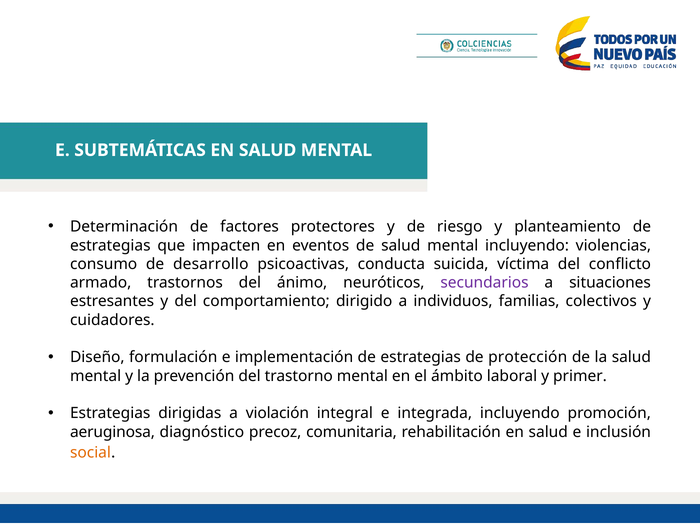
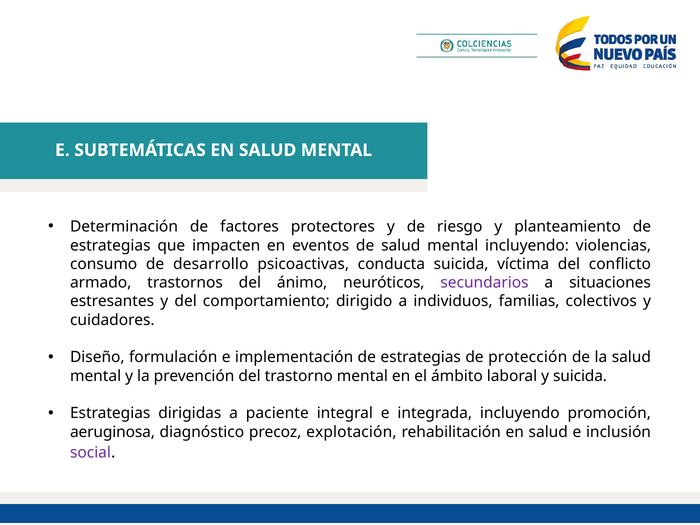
y primer: primer -> suicida
violación: violación -> paciente
comunitaria: comunitaria -> explotación
social colour: orange -> purple
